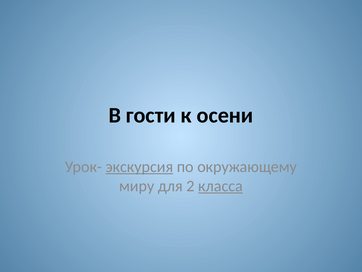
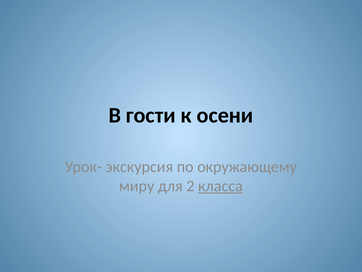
экскурсия underline: present -> none
